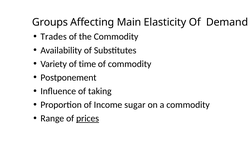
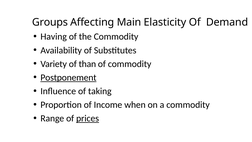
Trades: Trades -> Having
time: time -> than
Postponement underline: none -> present
sugar: sugar -> when
